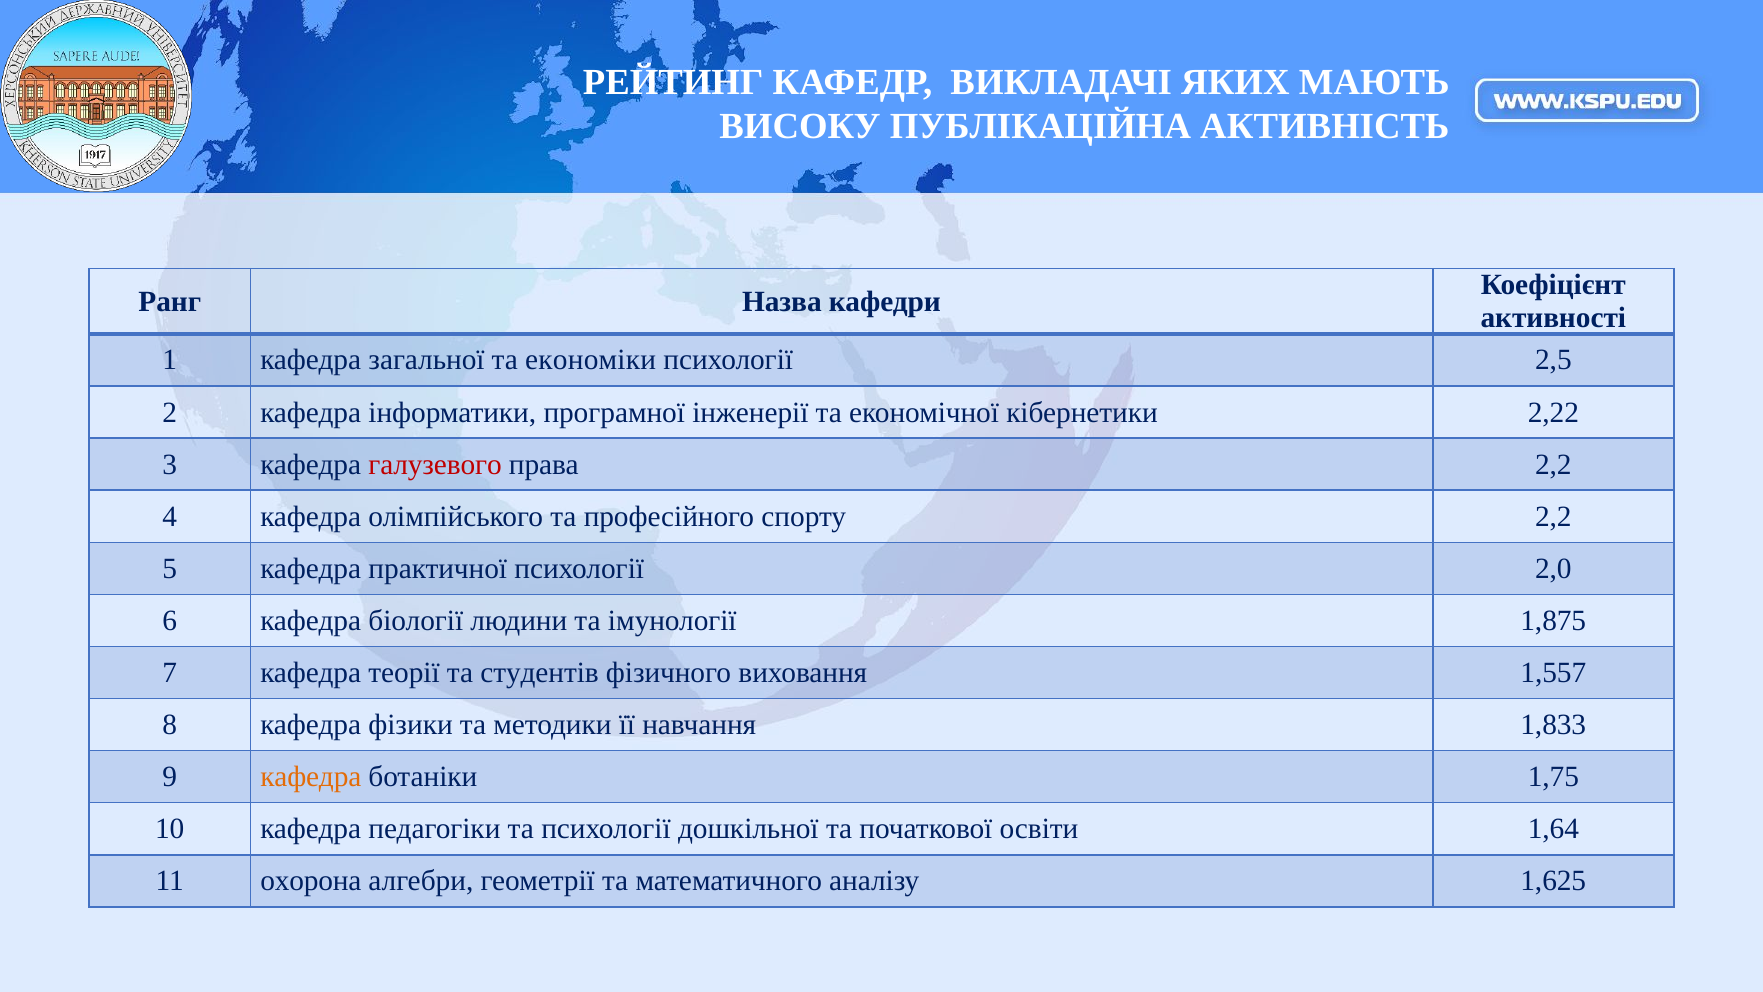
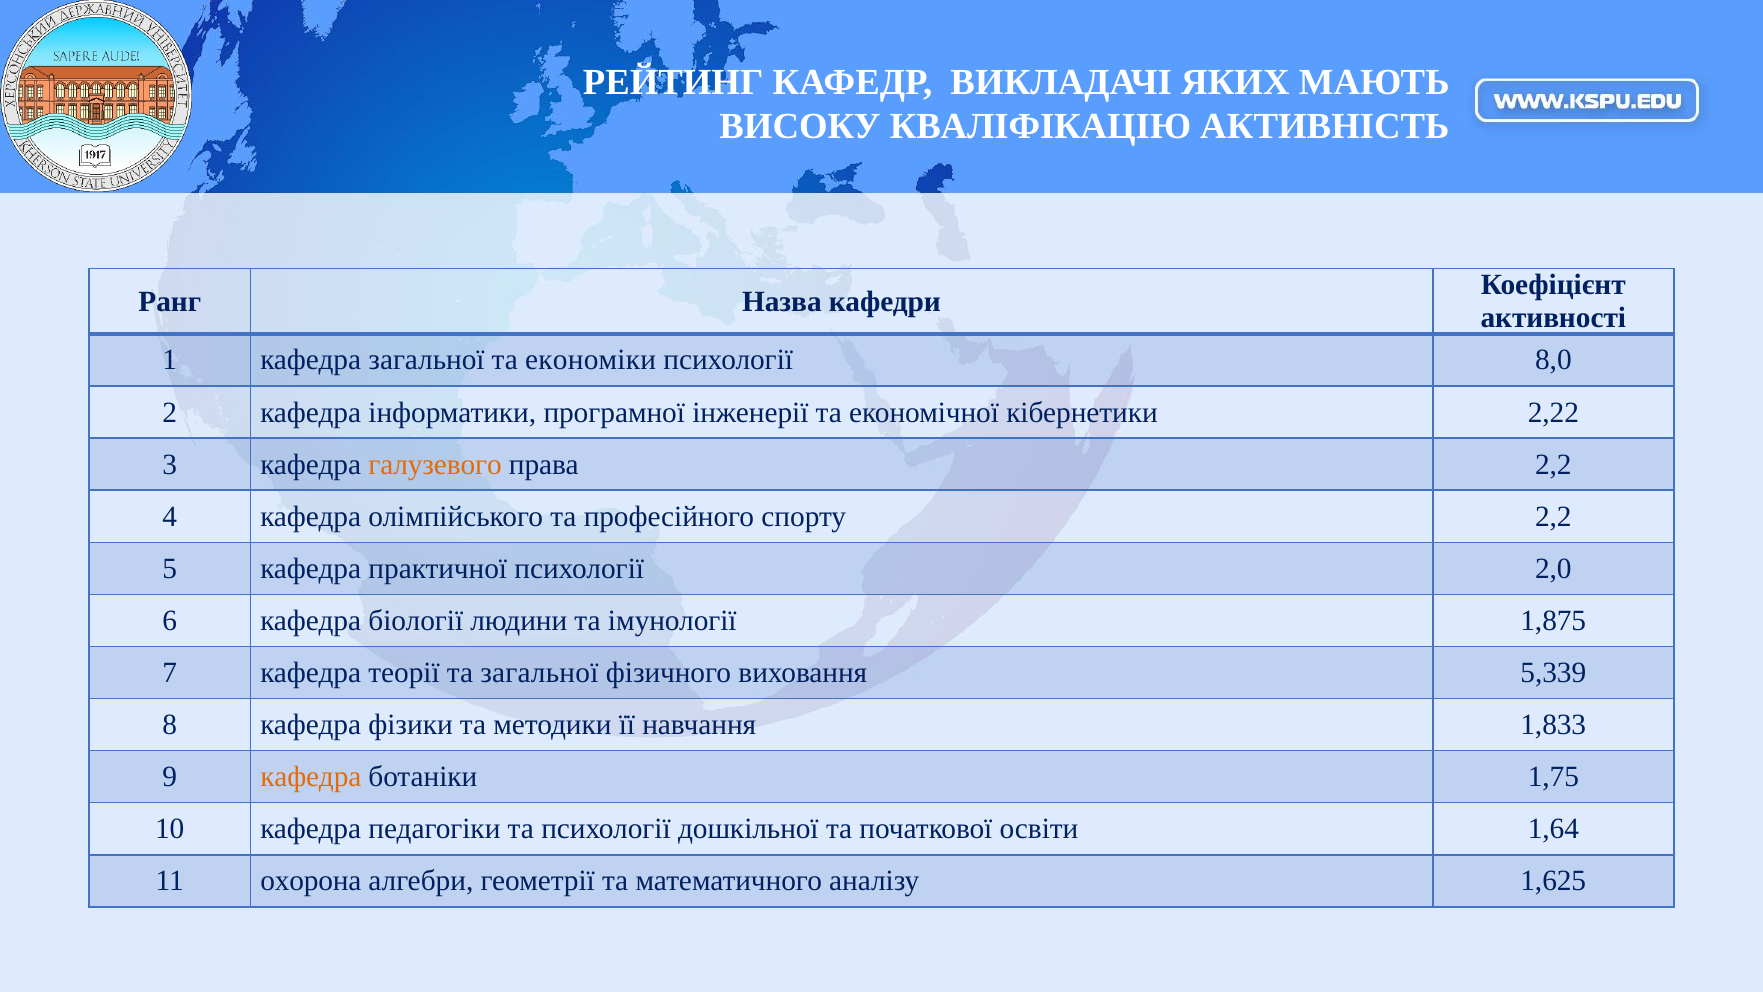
ПУБЛІКАЦІЙНА: ПУБЛІКАЦІЙНА -> КВАЛІФІКАЦІЮ
2,5: 2,5 -> 8,0
галузевого colour: red -> orange
та студентів: студентів -> загальної
1,557: 1,557 -> 5,339
